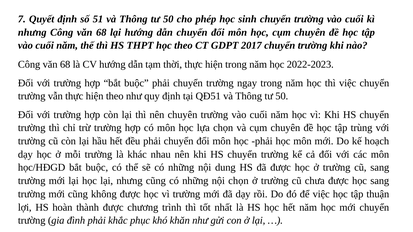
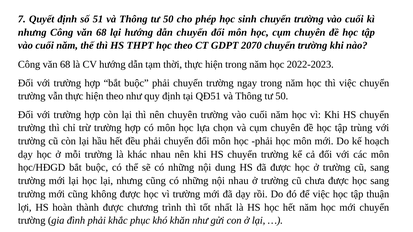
2017: 2017 -> 2070
nội chọn: chọn -> nhau
